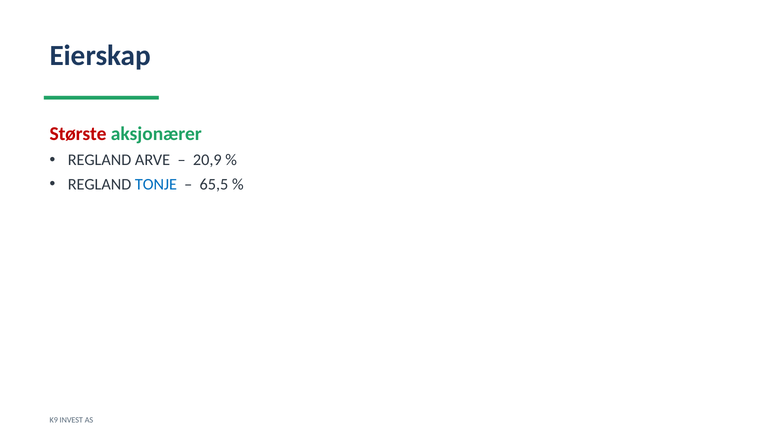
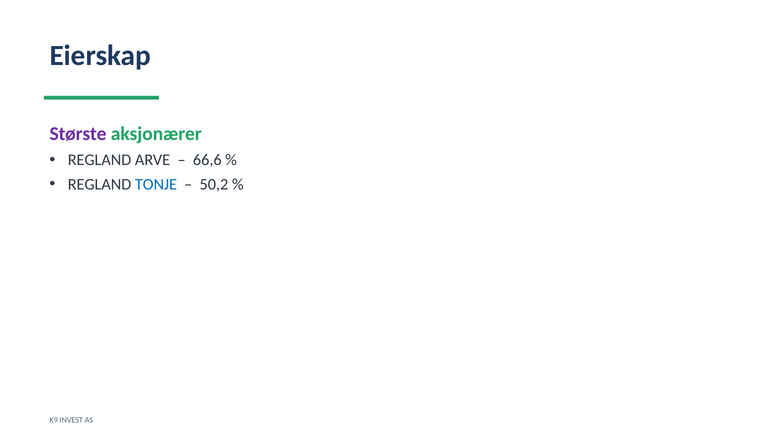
Største colour: red -> purple
20,9: 20,9 -> 66,6
65,5: 65,5 -> 50,2
